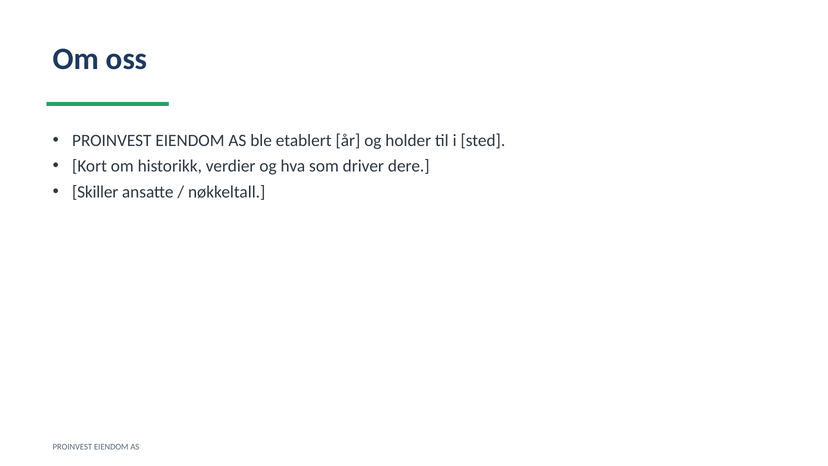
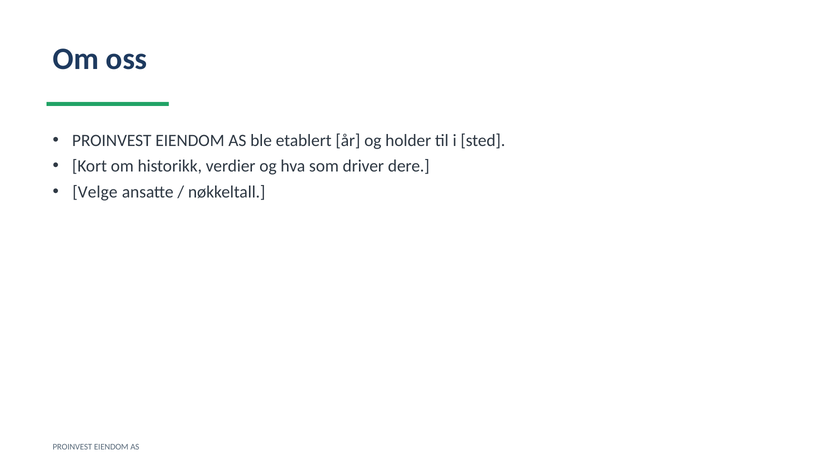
Skiller: Skiller -> Velge
